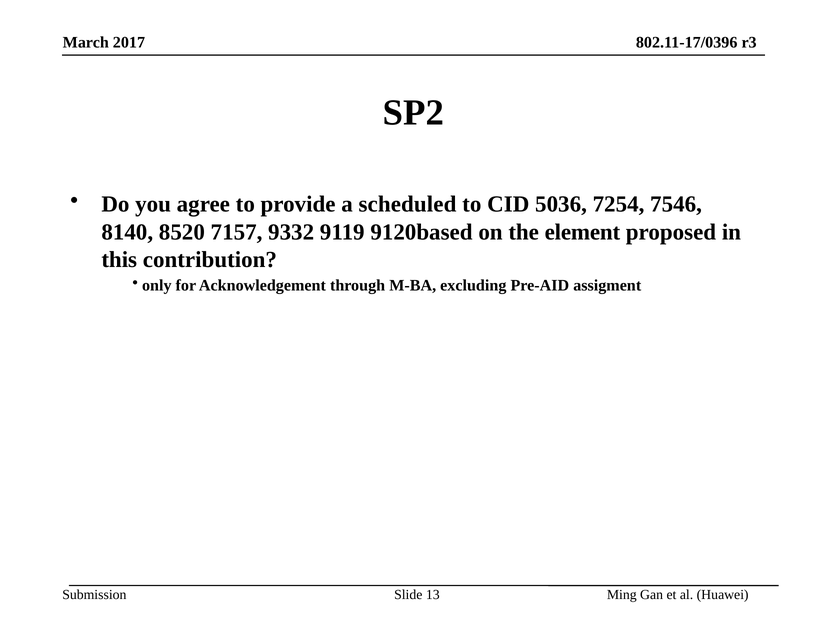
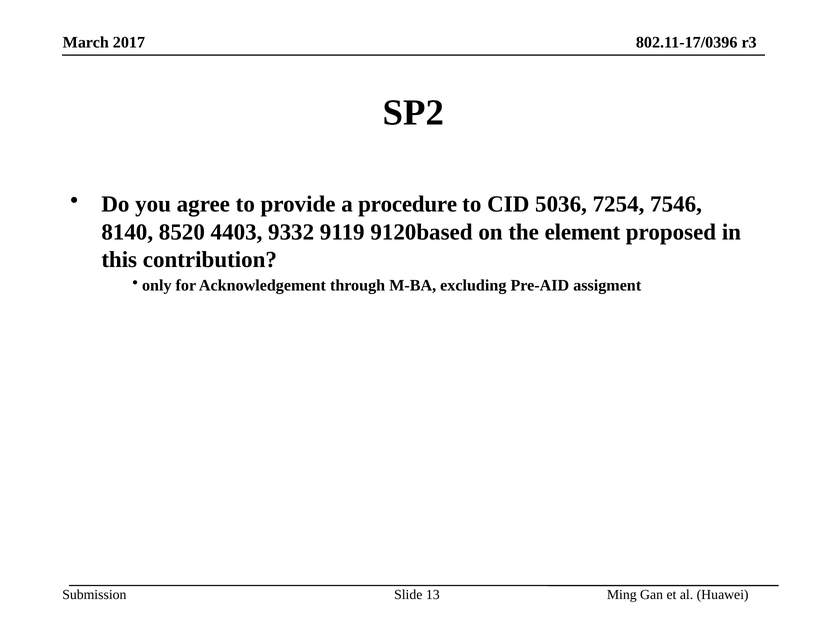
scheduled: scheduled -> procedure
7157: 7157 -> 4403
